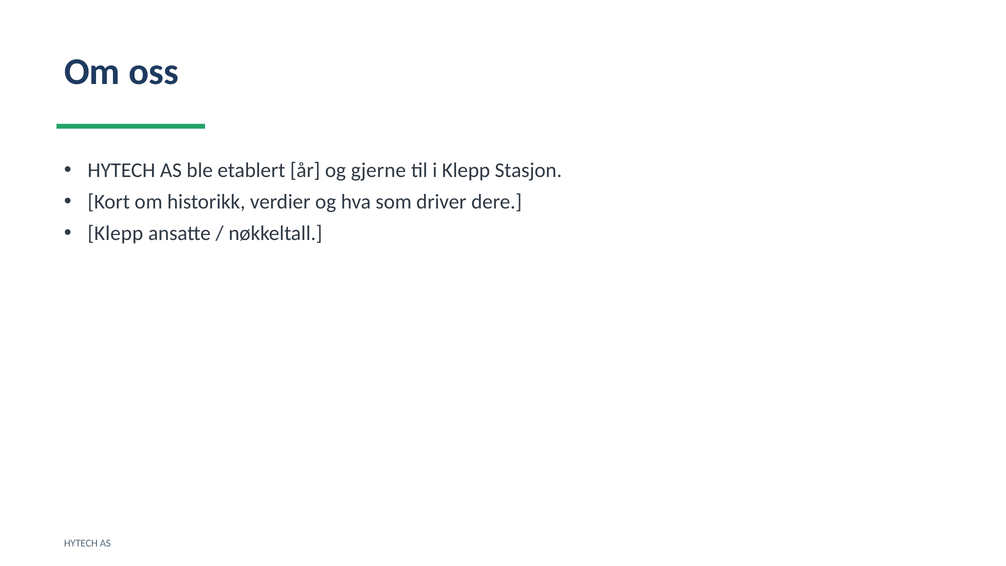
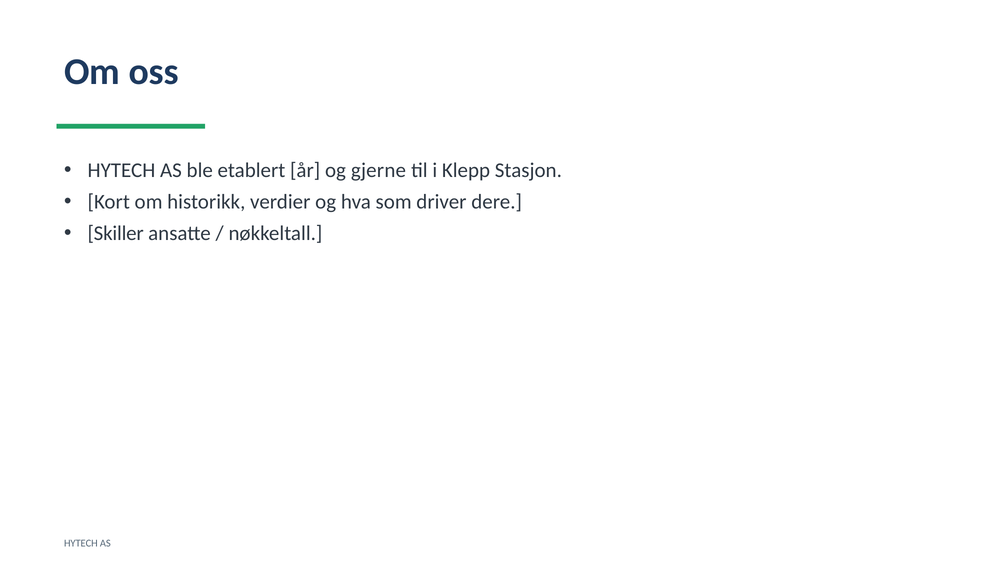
Klepp at (115, 233): Klepp -> Skiller
